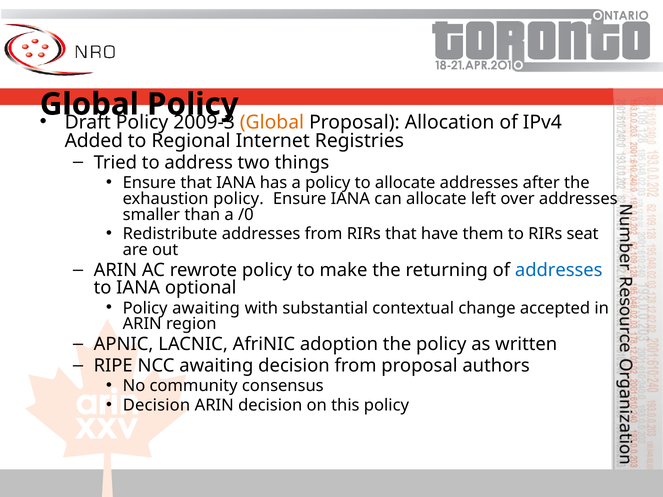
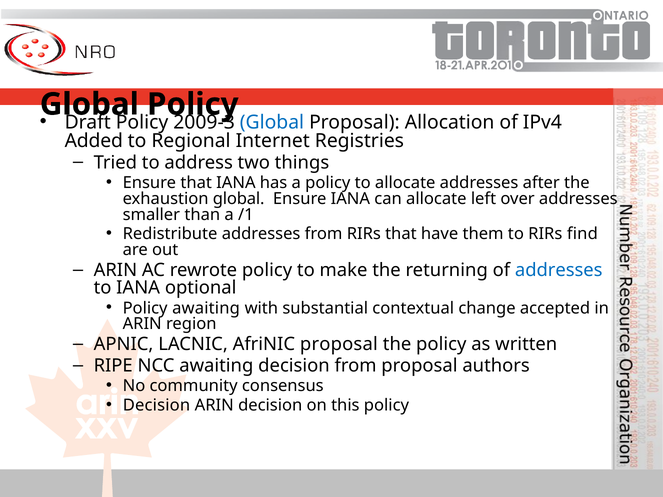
Global at (272, 122) colour: orange -> blue
exhaustion policy: policy -> global
/0: /0 -> /1
seat: seat -> find
AfriNIC adoption: adoption -> proposal
